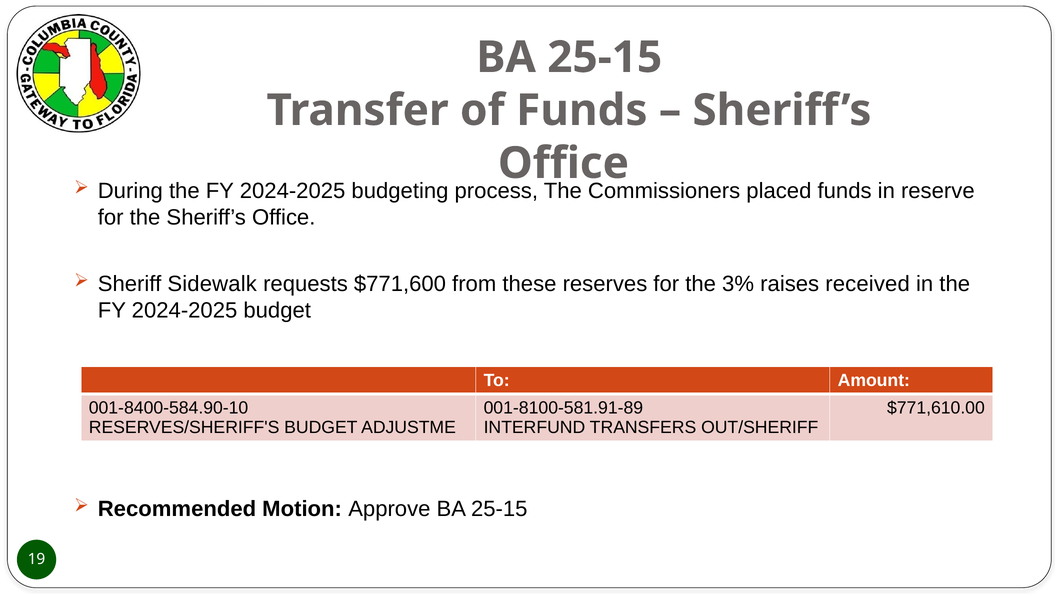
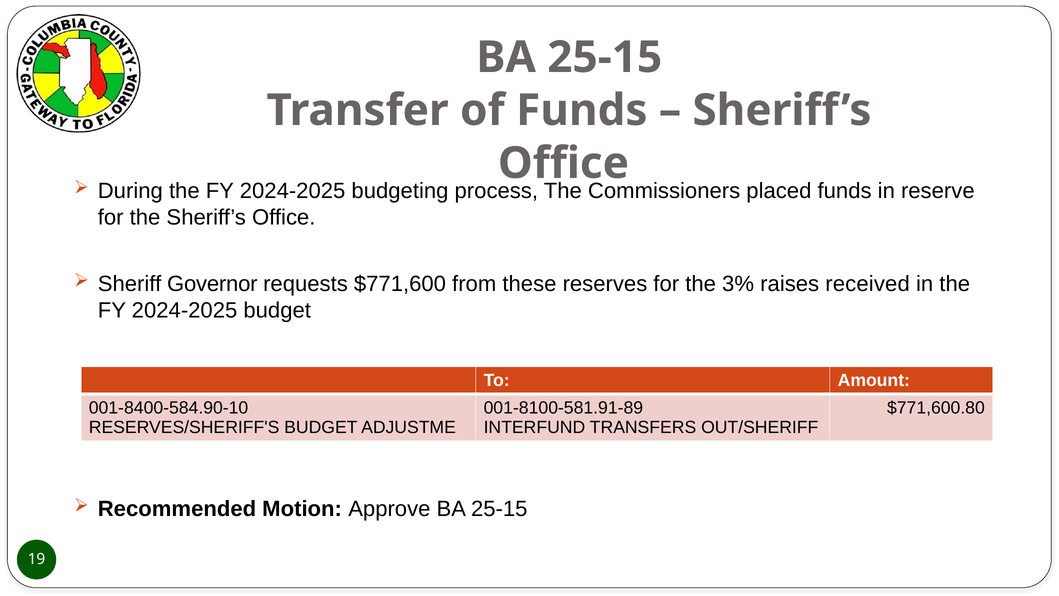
Sidewalk: Sidewalk -> Governor
$771,610.00: $771,610.00 -> $771,600.80
